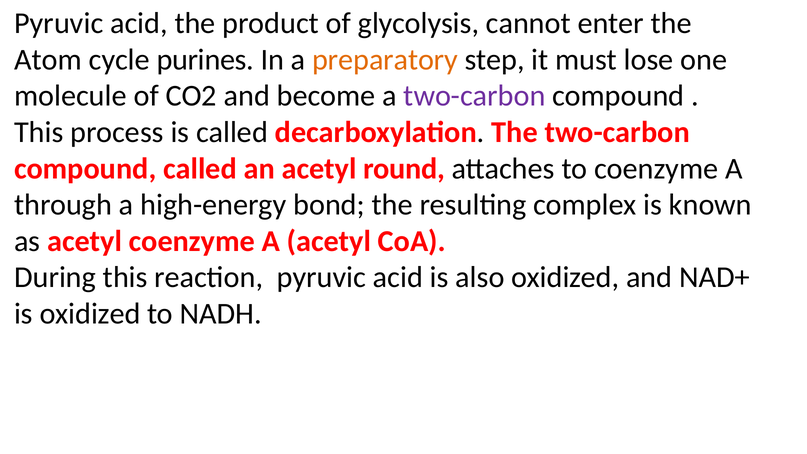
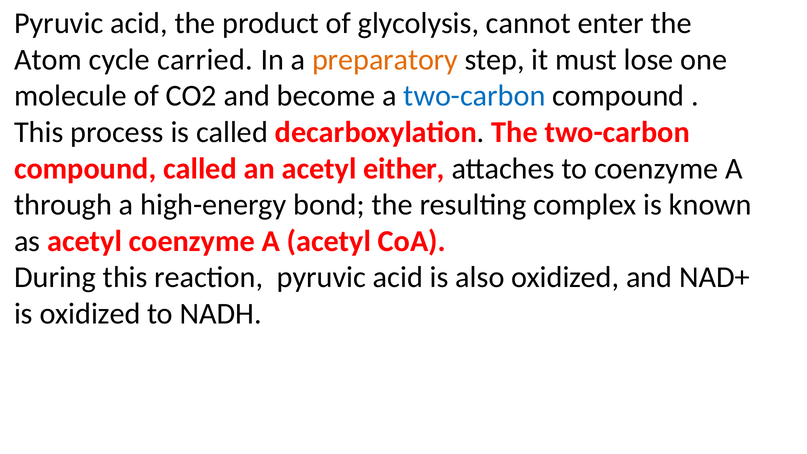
purines: purines -> carried
two-carbon at (474, 96) colour: purple -> blue
round: round -> either
